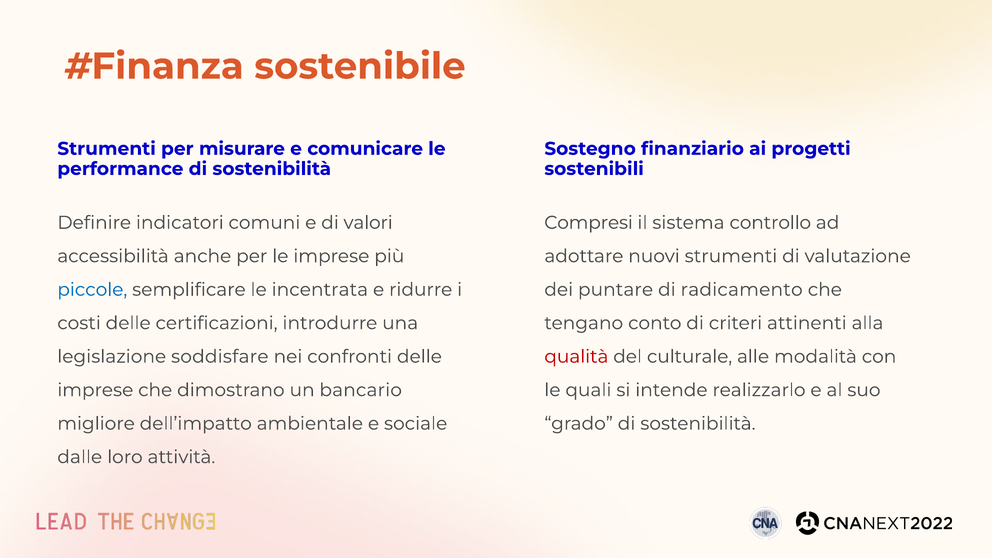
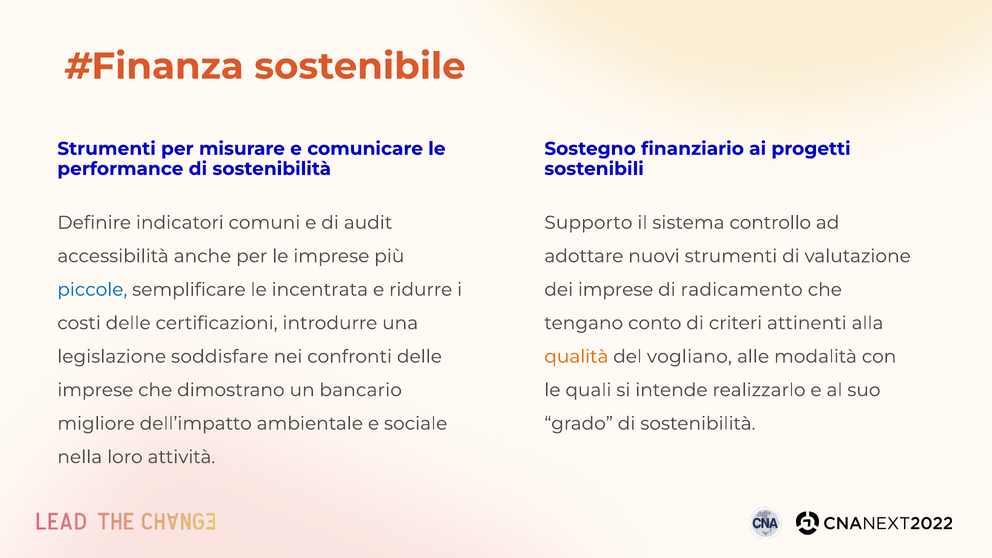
valori: valori -> audit
Compresi: Compresi -> Supporto
dei puntare: puntare -> imprese
qualità colour: red -> orange
culturale: culturale -> vogliano
dalle: dalle -> nella
